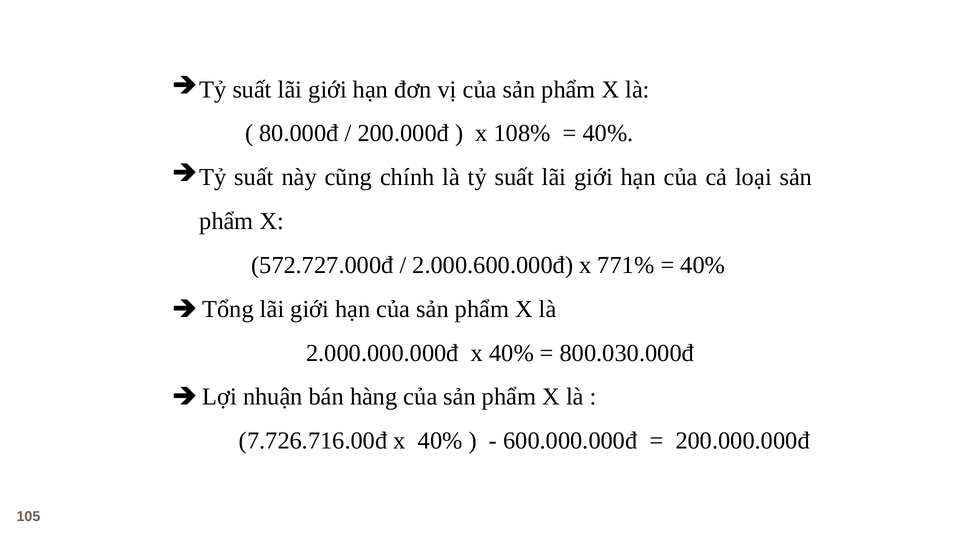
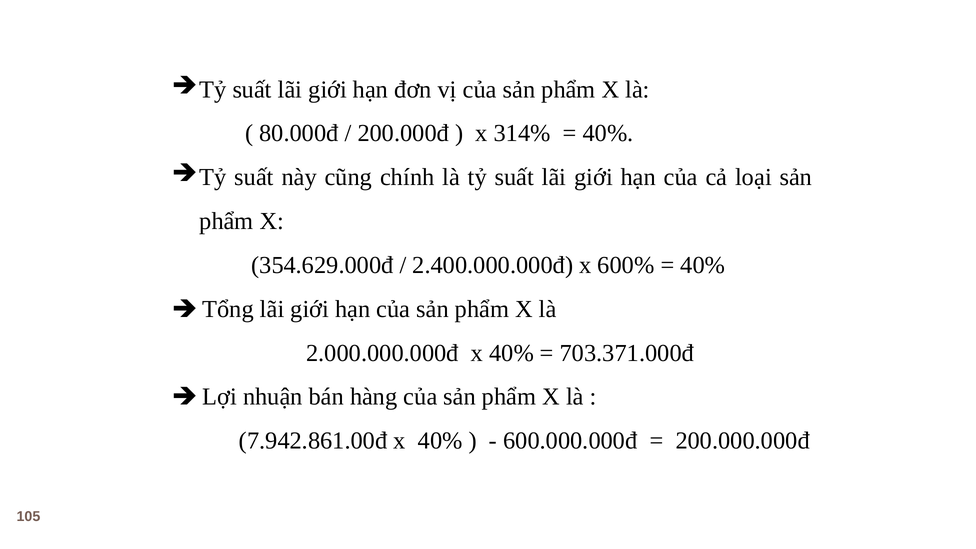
108%: 108% -> 314%
572.727.000đ: 572.727.000đ -> 354.629.000đ
2.000.600.000đ: 2.000.600.000đ -> 2.400.000.000đ
771%: 771% -> 600%
800.030.000đ: 800.030.000đ -> 703.371.000đ
7.726.716.00đ: 7.726.716.00đ -> 7.942.861.00đ
